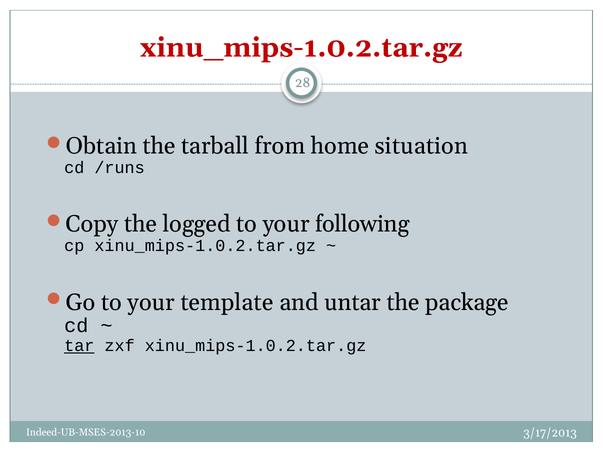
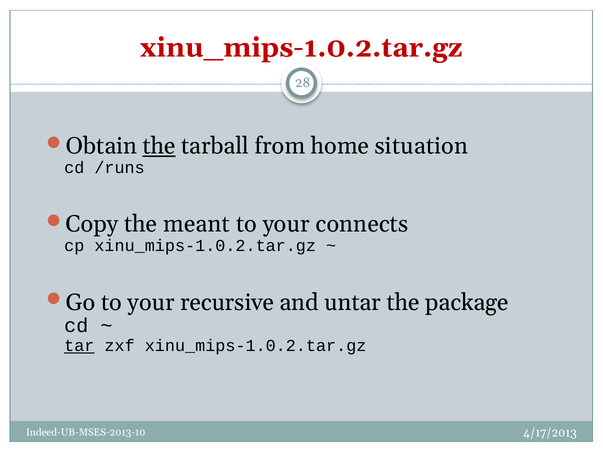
the at (159, 146) underline: none -> present
logged: logged -> meant
following: following -> connects
template: template -> recursive
3/17/2013: 3/17/2013 -> 4/17/2013
